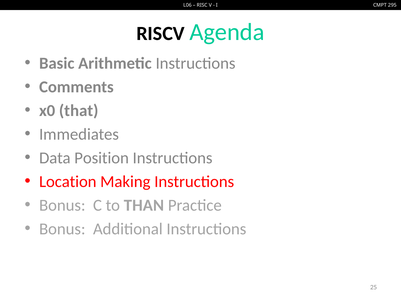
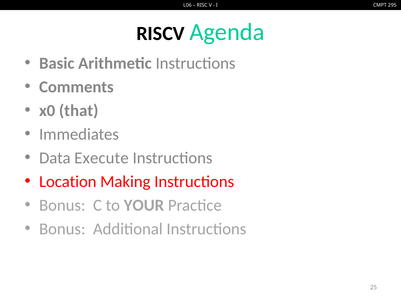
Position: Position -> Execute
THAN: THAN -> YOUR
